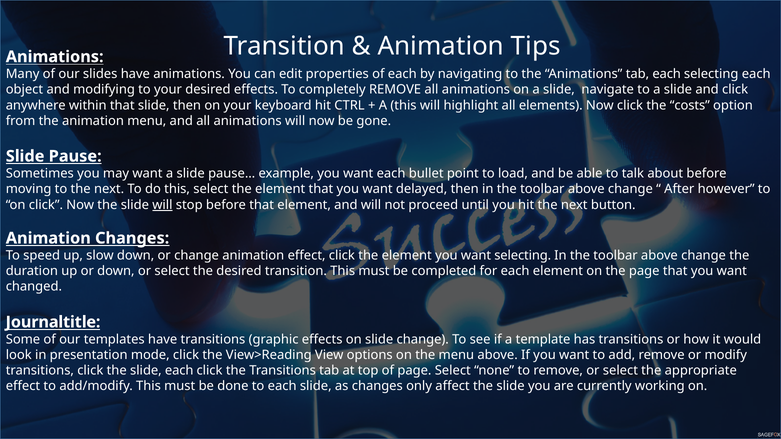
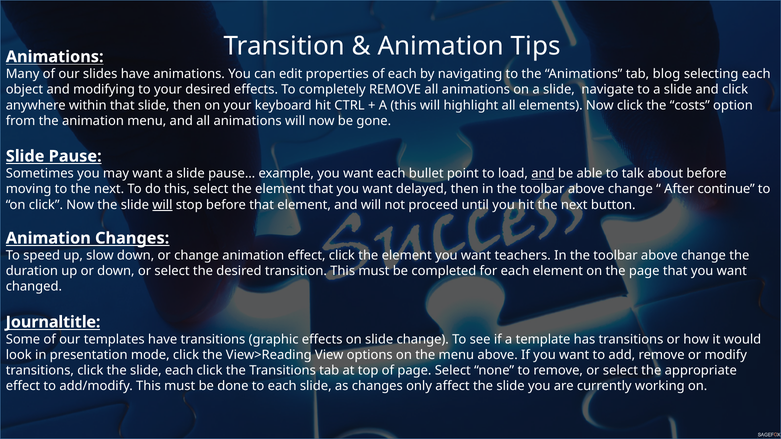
tab each: each -> blog
and at (543, 174) underline: none -> present
however: however -> continue
want selecting: selecting -> teachers
